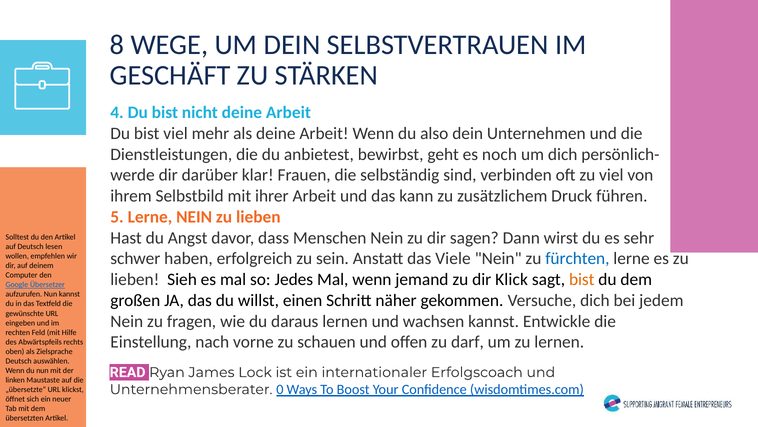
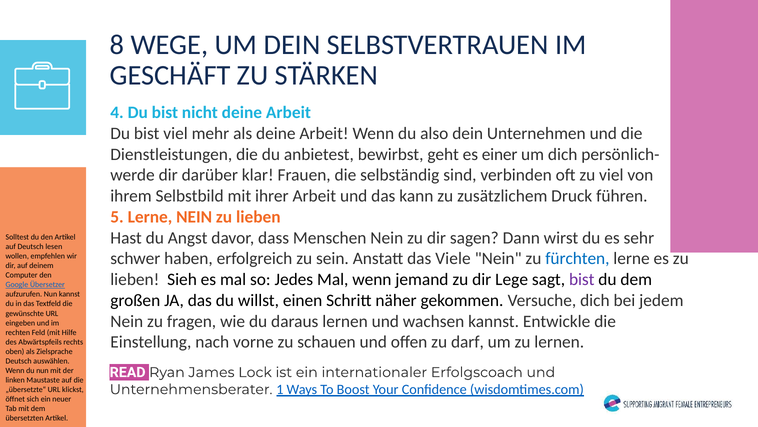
noch: noch -> einer
Klick: Klick -> Lege
bist at (582, 279) colour: orange -> purple
0: 0 -> 1
